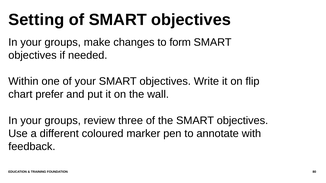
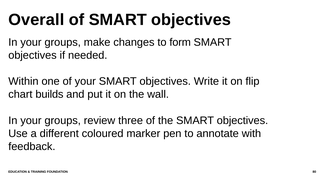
Setting: Setting -> Overall
prefer: prefer -> builds
